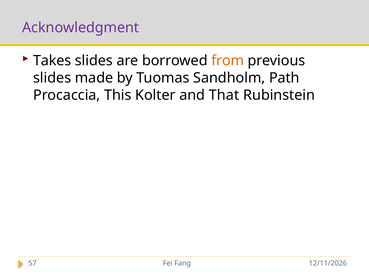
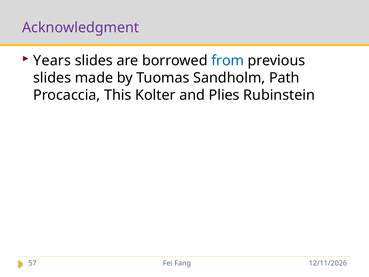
Takes: Takes -> Years
from colour: orange -> blue
That: That -> Plies
